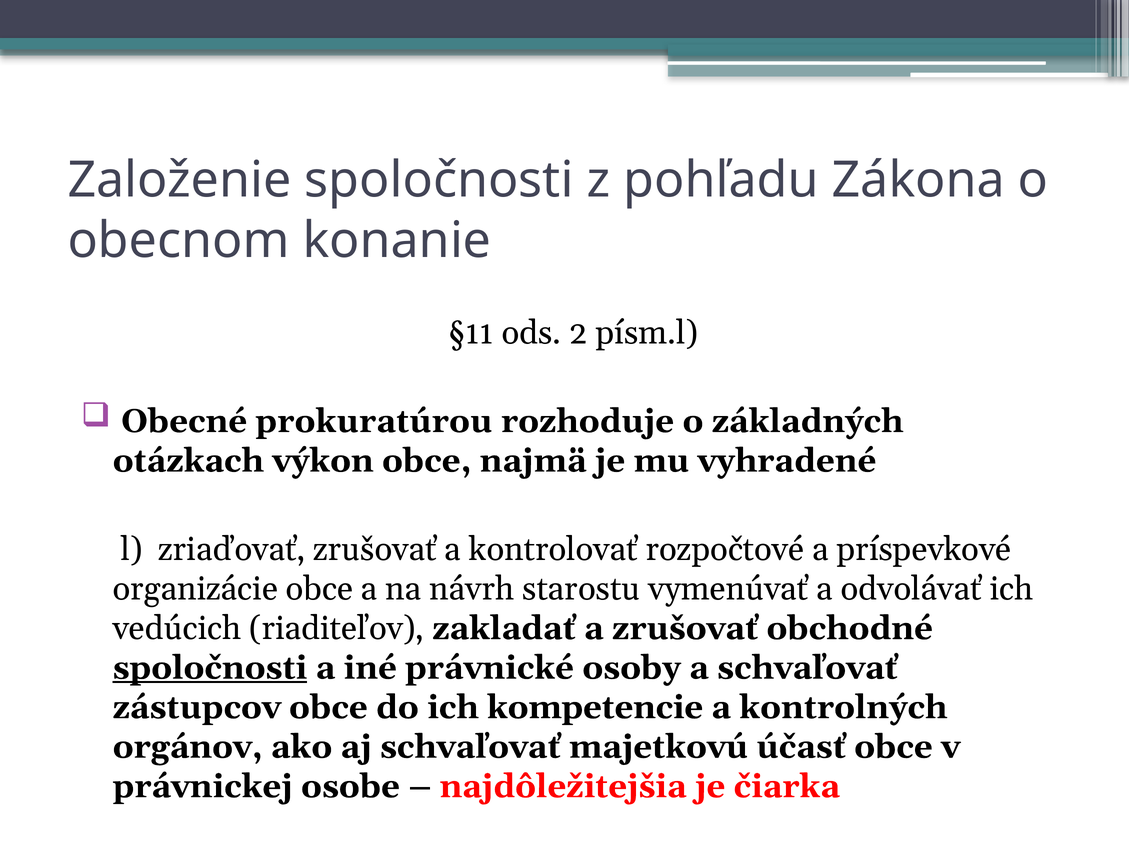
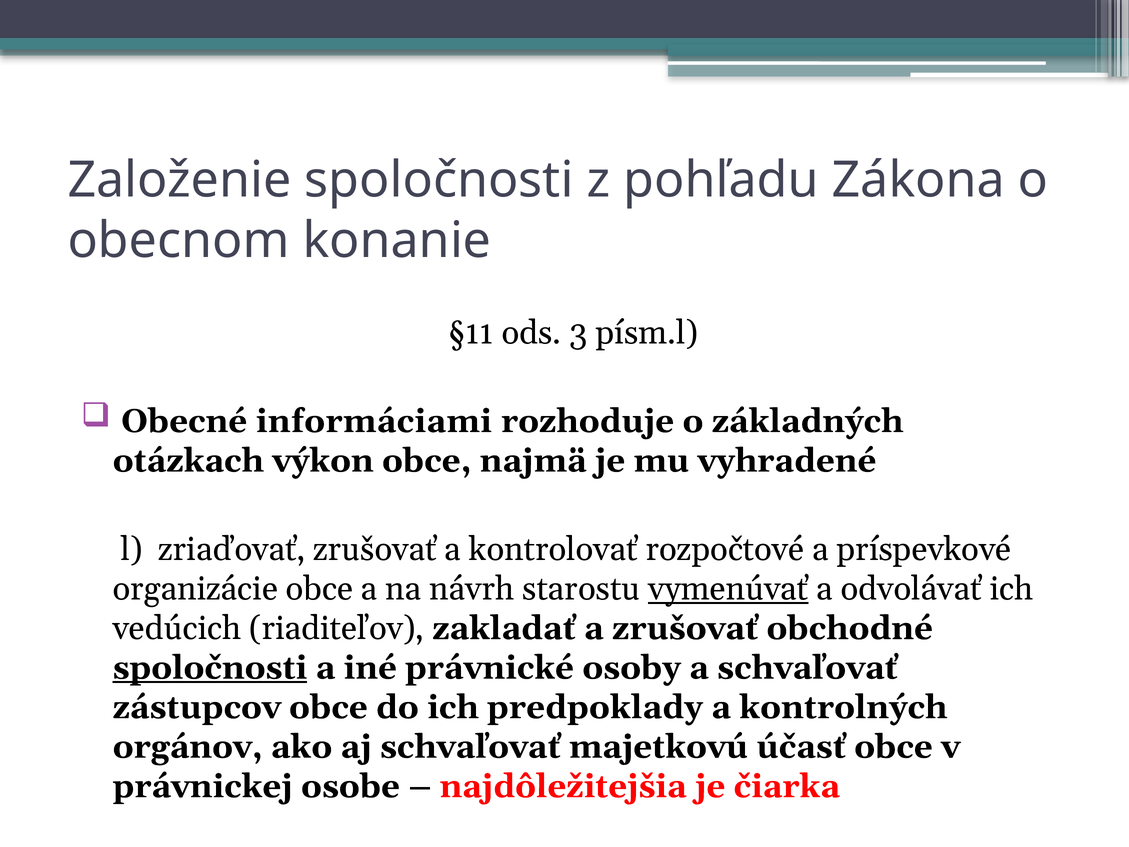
2: 2 -> 3
prokuratúrou: prokuratúrou -> informáciami
vymenúvať underline: none -> present
kompetencie: kompetencie -> predpoklady
